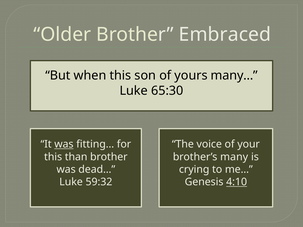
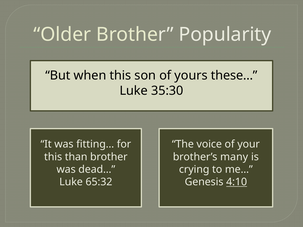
Embraced: Embraced -> Popularity
many…: many… -> these…
65:30: 65:30 -> 35:30
was at (64, 144) underline: present -> none
59:32: 59:32 -> 65:32
